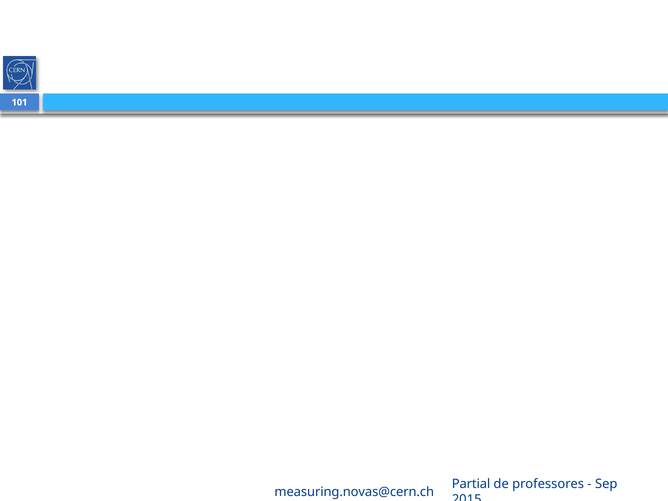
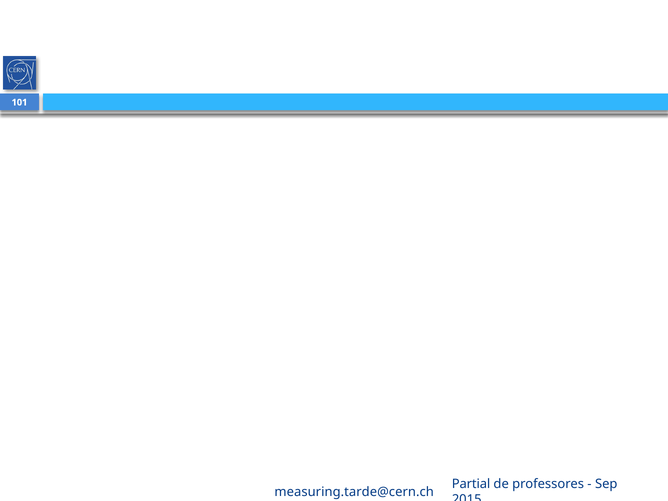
measuring.novas@cern.ch: measuring.novas@cern.ch -> measuring.tarde@cern.ch
